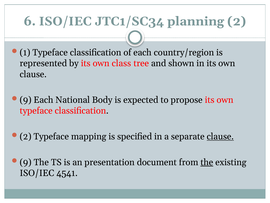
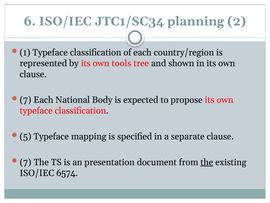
class: class -> tools
9 at (26, 100): 9 -> 7
2 at (26, 136): 2 -> 5
clause at (220, 136) underline: present -> none
9 at (26, 162): 9 -> 7
4541: 4541 -> 6574
